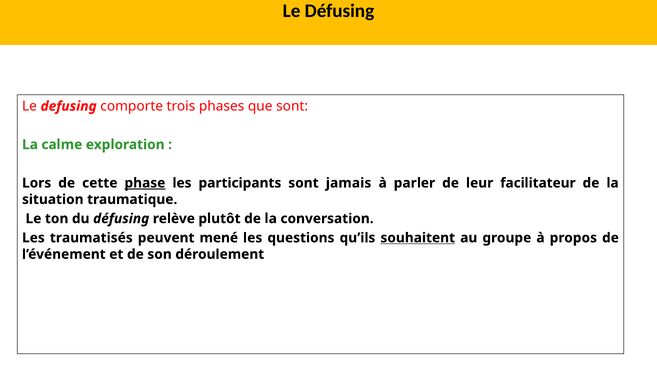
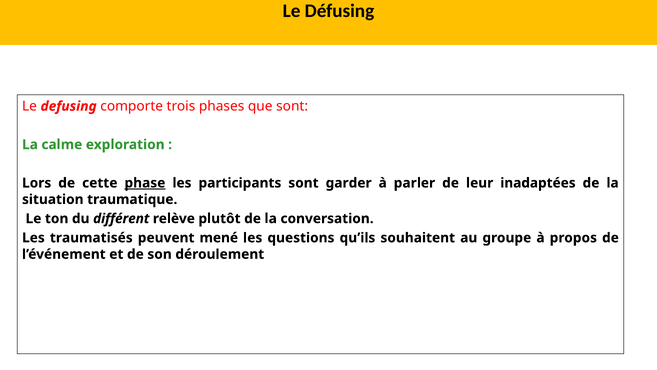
jamais: jamais -> garder
facilitateur: facilitateur -> inadaptées
du défusing: défusing -> différent
souhaitent underline: present -> none
